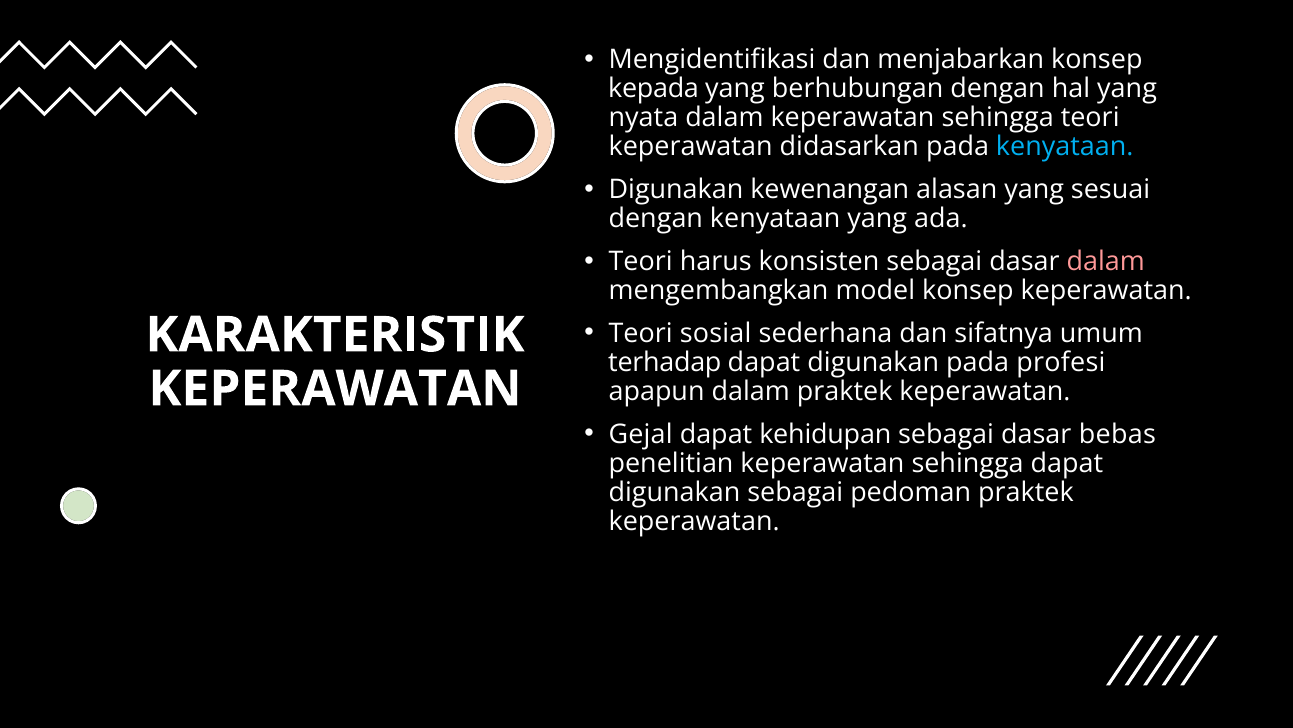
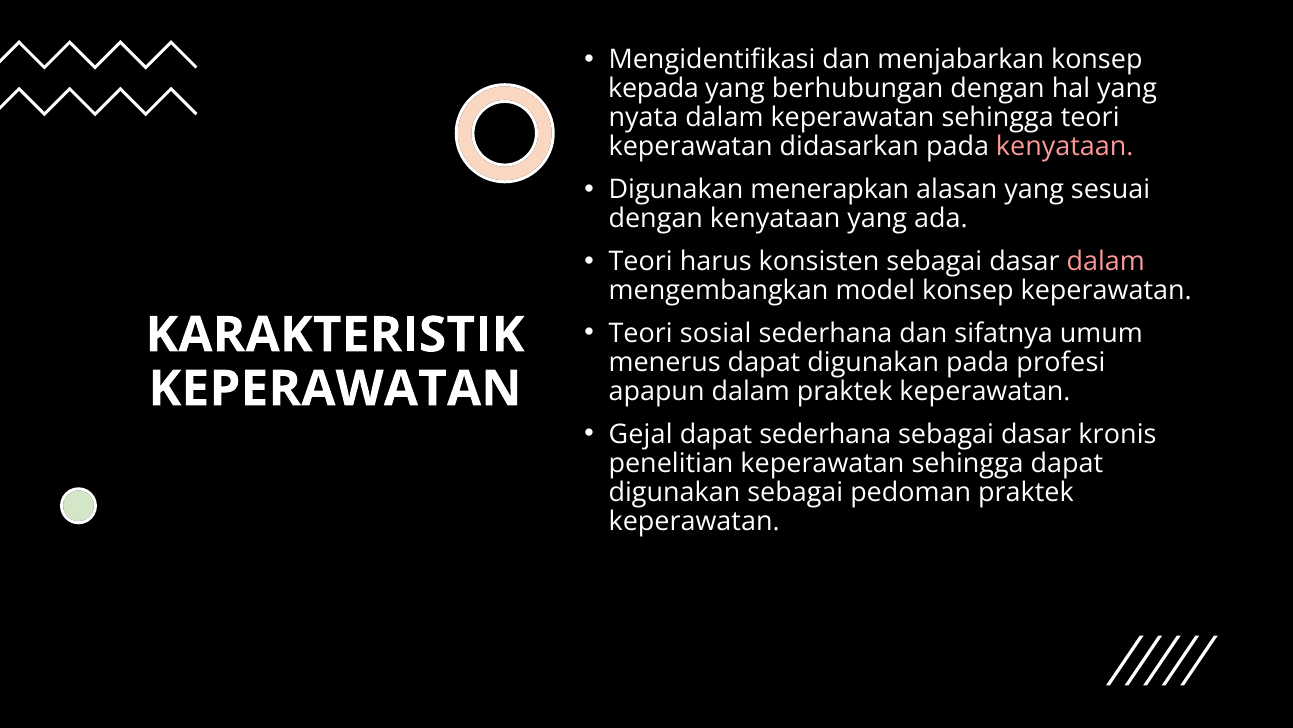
kenyataan at (1065, 147) colour: light blue -> pink
kewenangan: kewenangan -> menerapkan
terhadap: terhadap -> menerus
dapat kehidupan: kehidupan -> sederhana
bebas: bebas -> kronis
